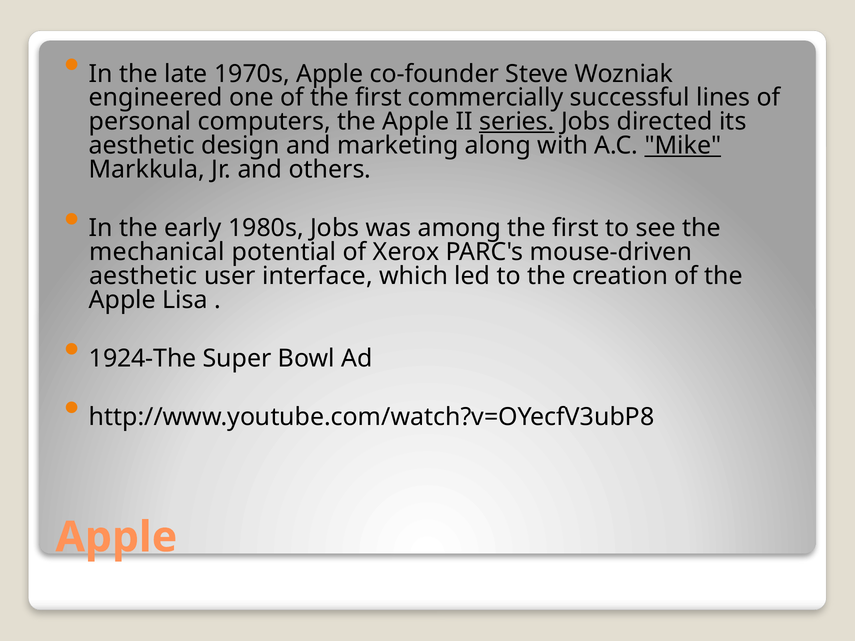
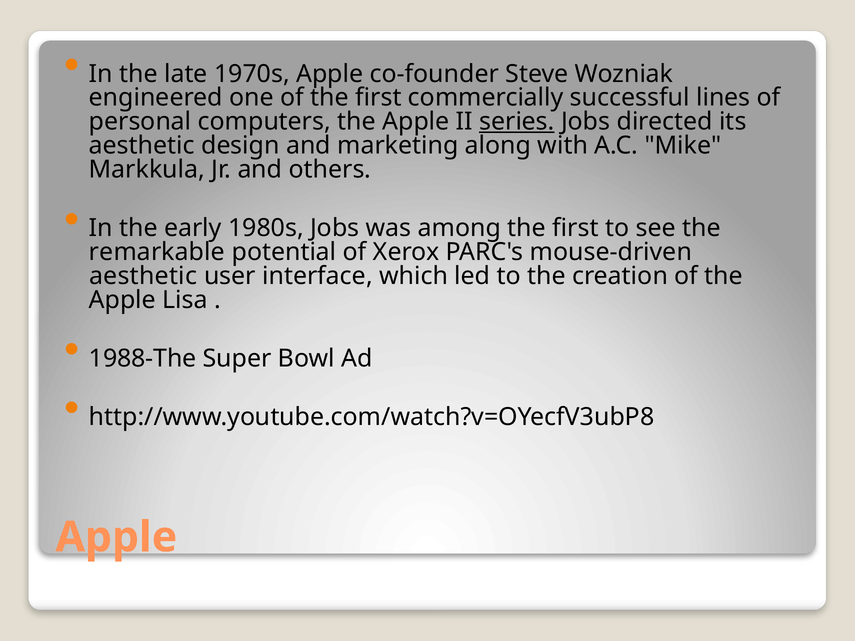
Mike underline: present -> none
mechanical: mechanical -> remarkable
1924-The: 1924-The -> 1988-The
